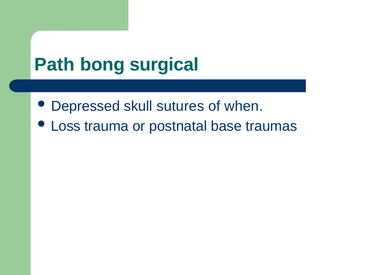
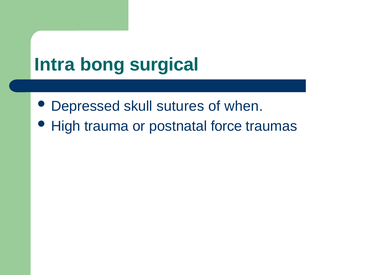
Path: Path -> Intra
Loss: Loss -> High
base: base -> force
